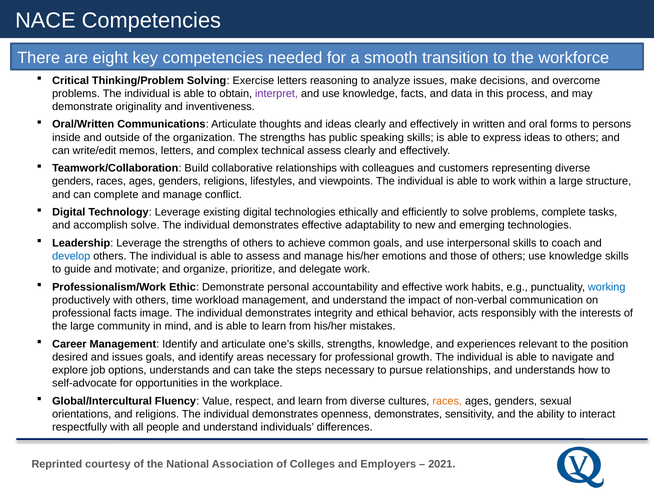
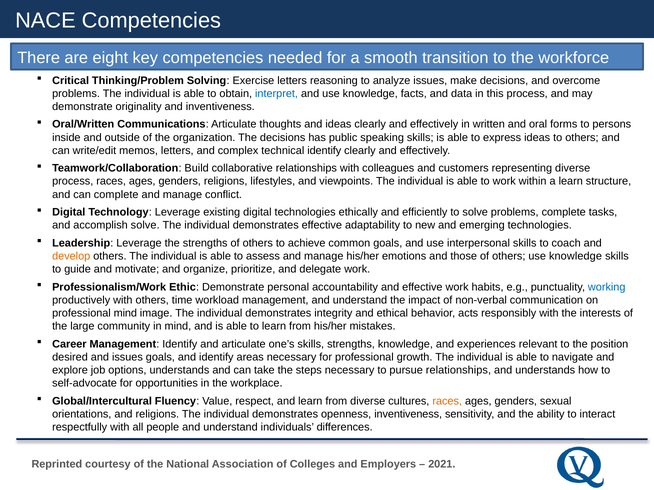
interpret colour: purple -> blue
organization The strengths: strengths -> decisions
technical assess: assess -> identify
genders at (73, 182): genders -> process
a large: large -> learn
develop colour: blue -> orange
professional facts: facts -> mind
openness demonstrates: demonstrates -> inventiveness
